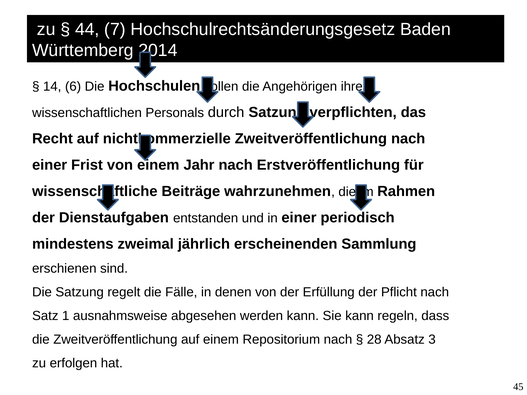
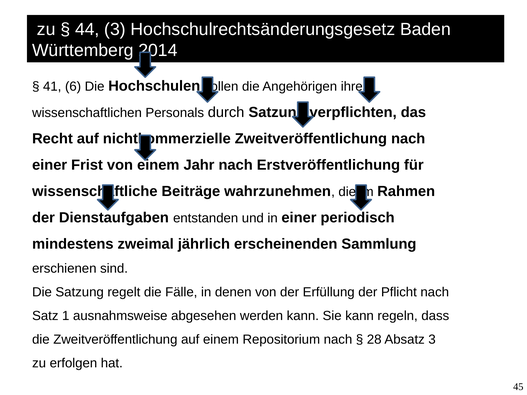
44 7: 7 -> 3
14: 14 -> 41
